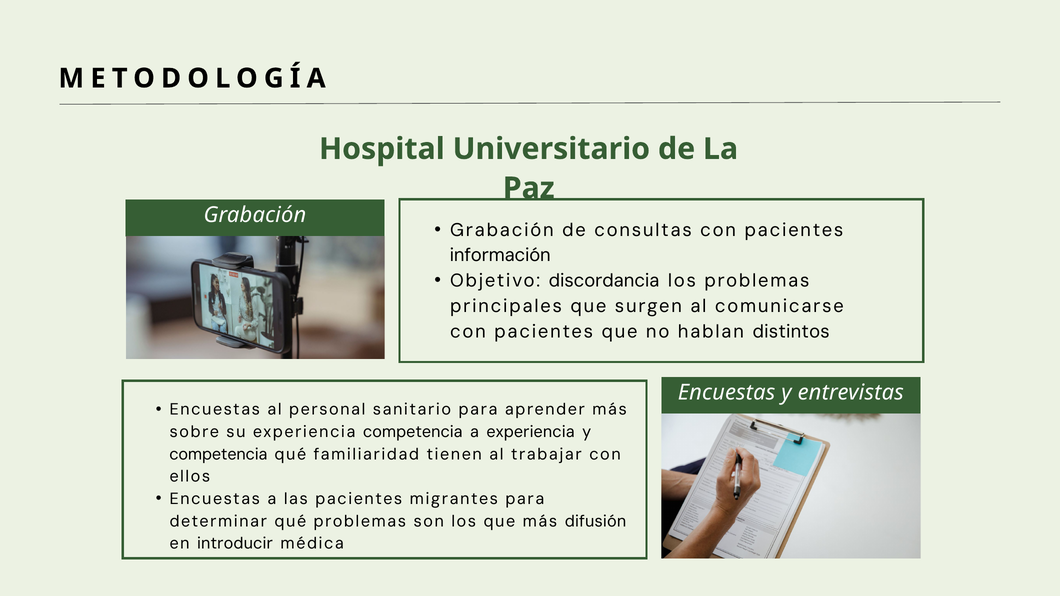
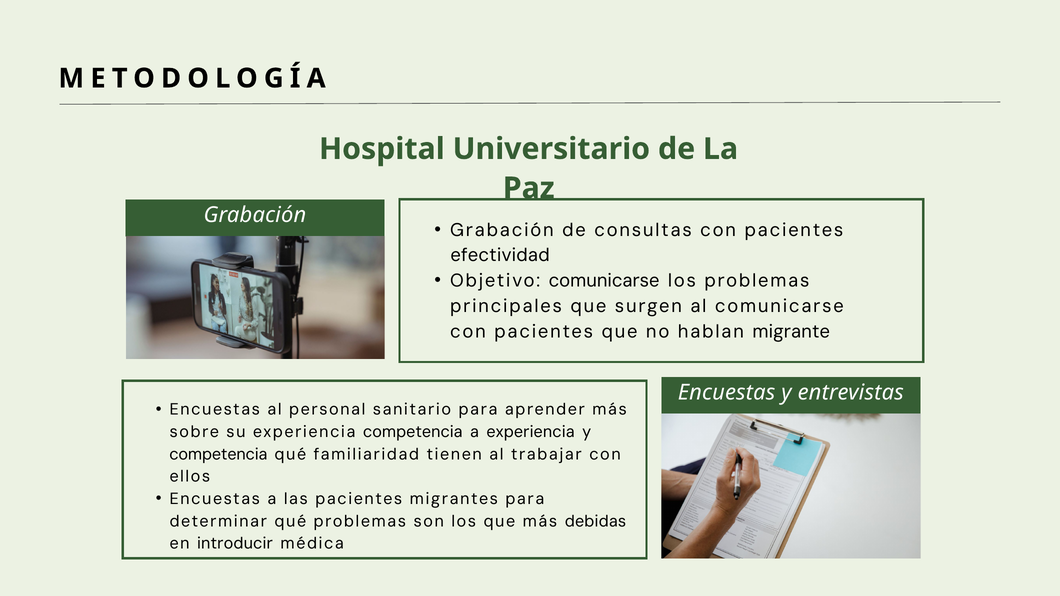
información: información -> efectividad
Objetivo discordancia: discordancia -> comunicarse
distintos: distintos -> migrante
difusión: difusión -> debidas
